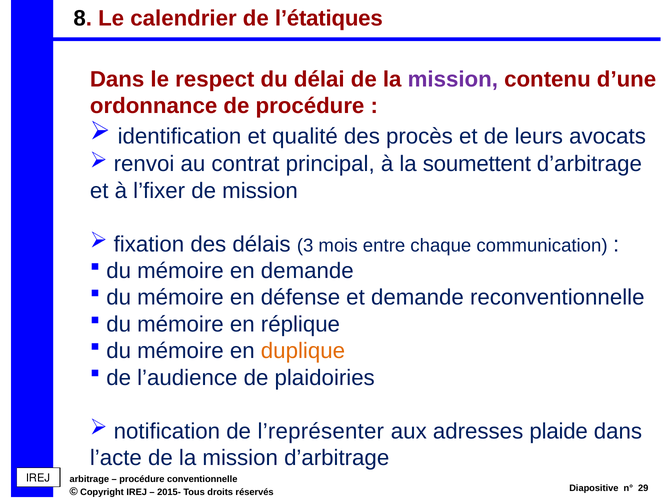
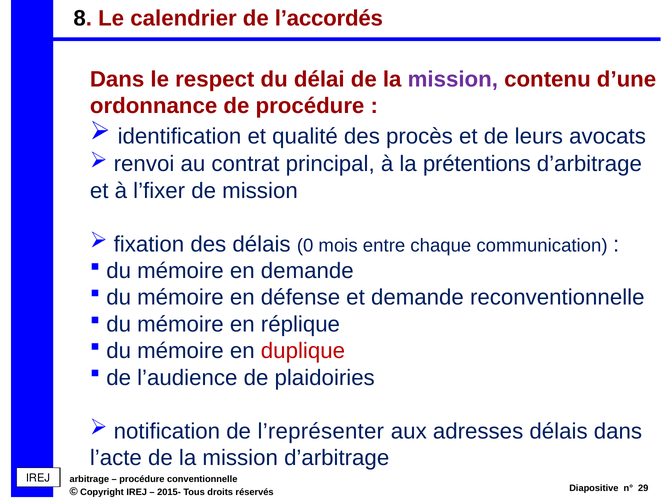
l’étatiques: l’étatiques -> l’accordés
soumettent: soumettent -> prétentions
3: 3 -> 0
duplique colour: orange -> red
adresses plaide: plaide -> délais
